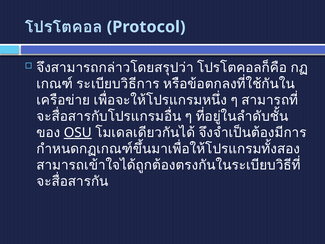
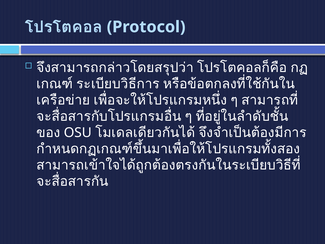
OSU underline: present -> none
